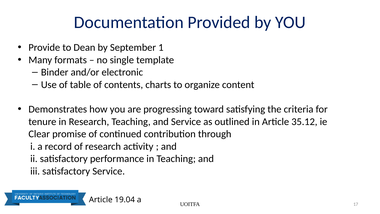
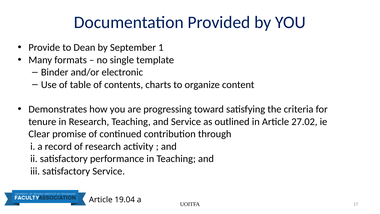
35.12: 35.12 -> 27.02
